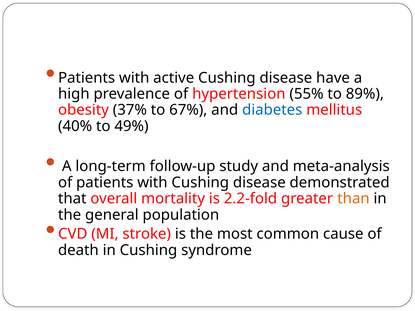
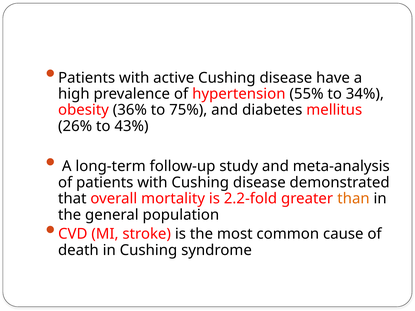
89%: 89% -> 34%
37%: 37% -> 36%
67%: 67% -> 75%
diabetes colour: blue -> black
40%: 40% -> 26%
49%: 49% -> 43%
